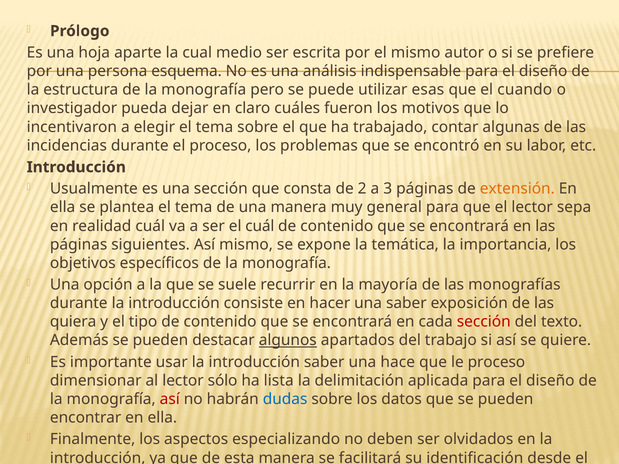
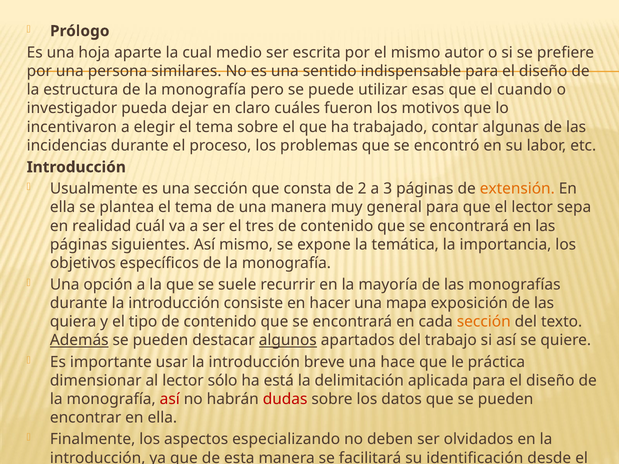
esquema: esquema -> similares
análisis: análisis -> sentido
el cuál: cuál -> tres
una saber: saber -> mapa
sección at (484, 322) colour: red -> orange
Además underline: none -> present
introducción saber: saber -> breve
le proceso: proceso -> práctica
lista: lista -> está
dudas colour: blue -> red
